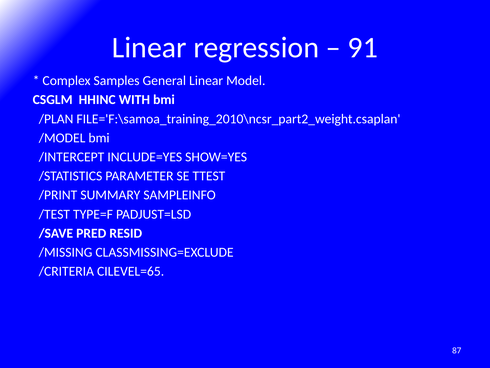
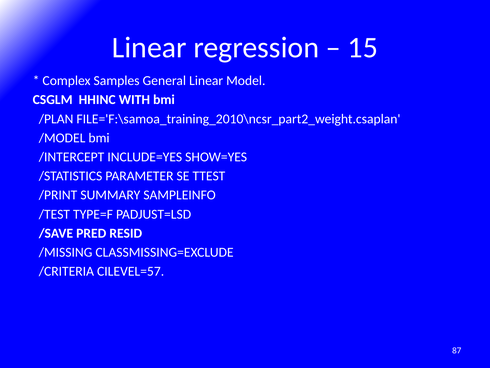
91: 91 -> 15
CILEVEL=65: CILEVEL=65 -> CILEVEL=57
